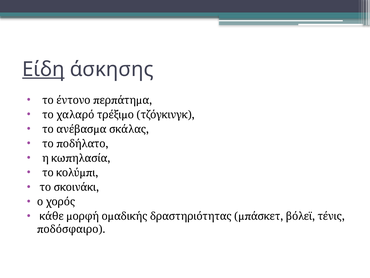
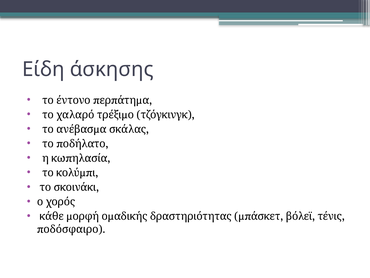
Είδη underline: present -> none
